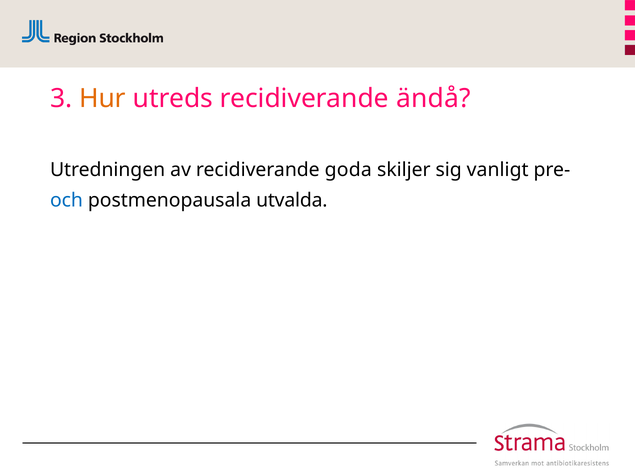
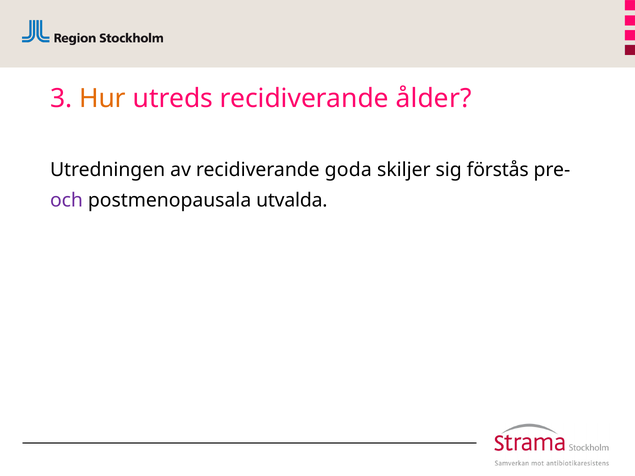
ändå: ändå -> ålder
vanligt: vanligt -> förstås
och colour: blue -> purple
